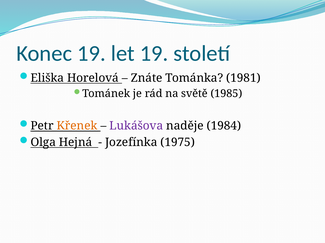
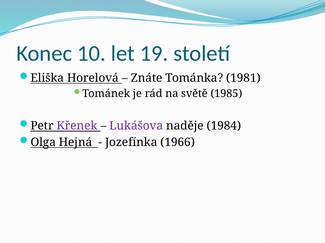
Konec 19: 19 -> 10
Křenek colour: orange -> purple
1975: 1975 -> 1966
